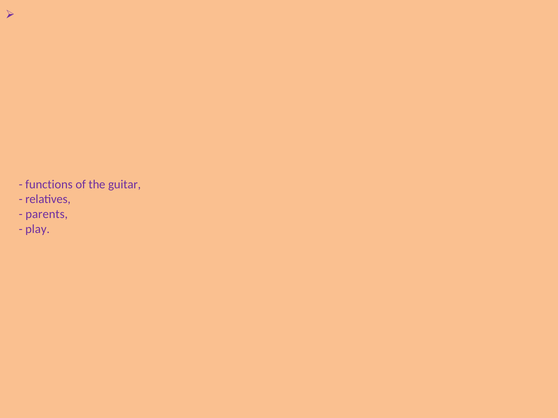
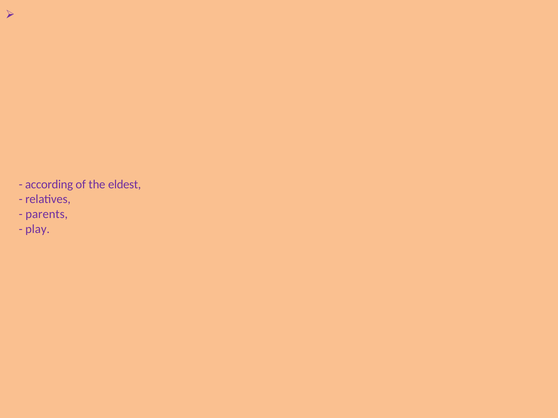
functions: functions -> according
guitar: guitar -> eldest
